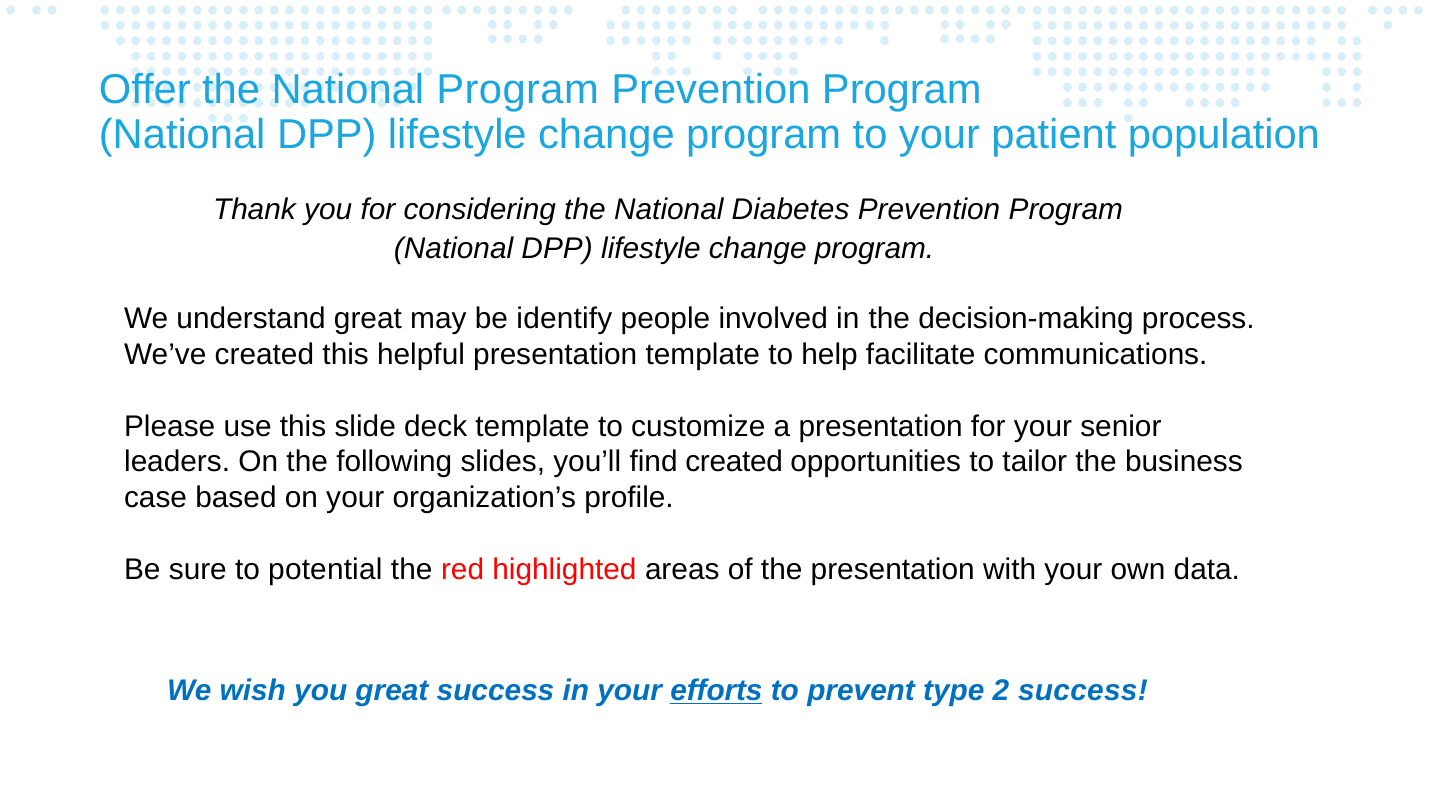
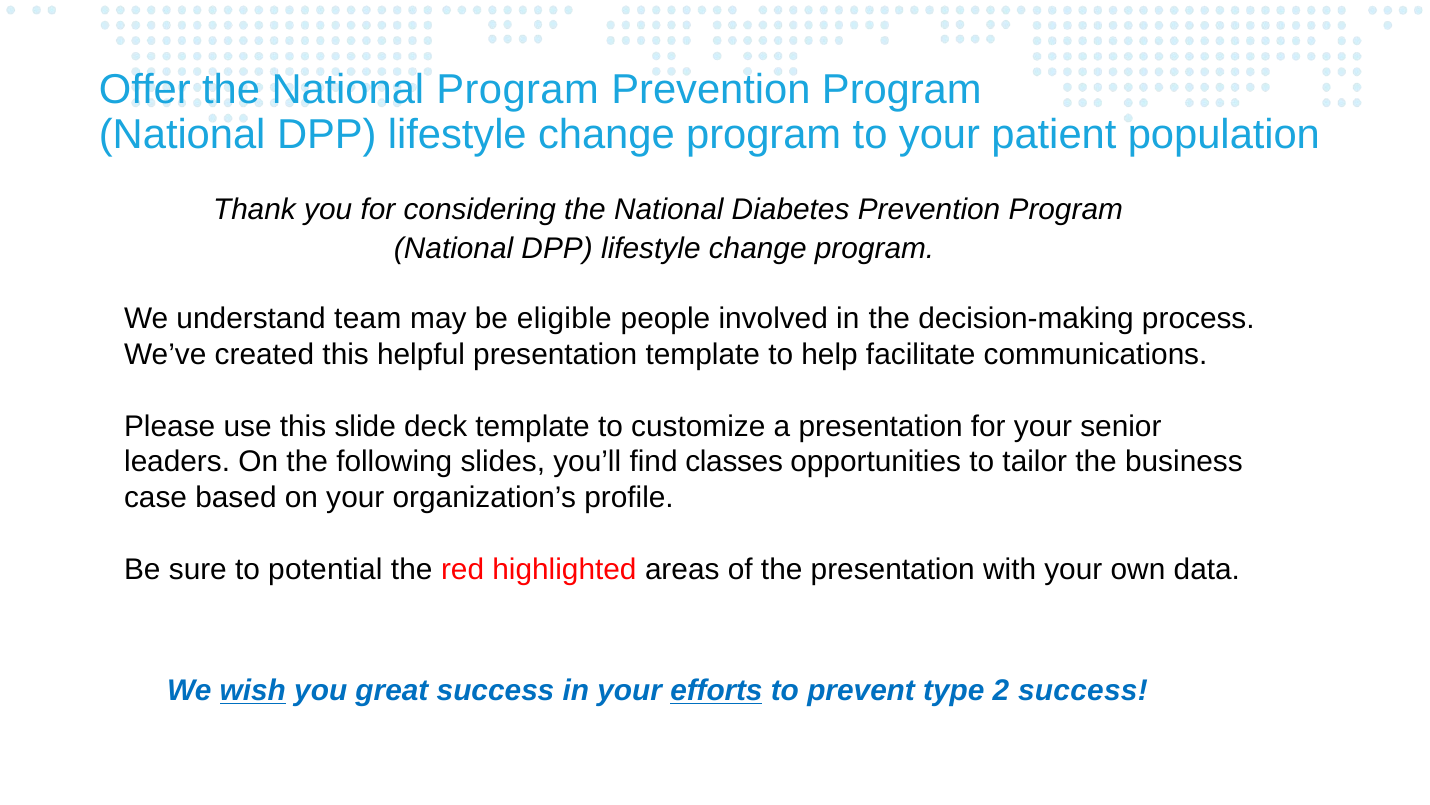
understand great: great -> team
identify: identify -> eligible
find created: created -> classes
wish underline: none -> present
